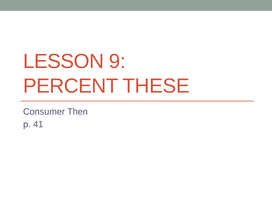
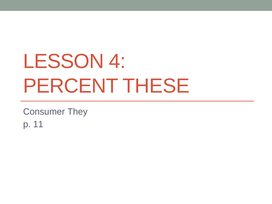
9: 9 -> 4
Then: Then -> They
41: 41 -> 11
